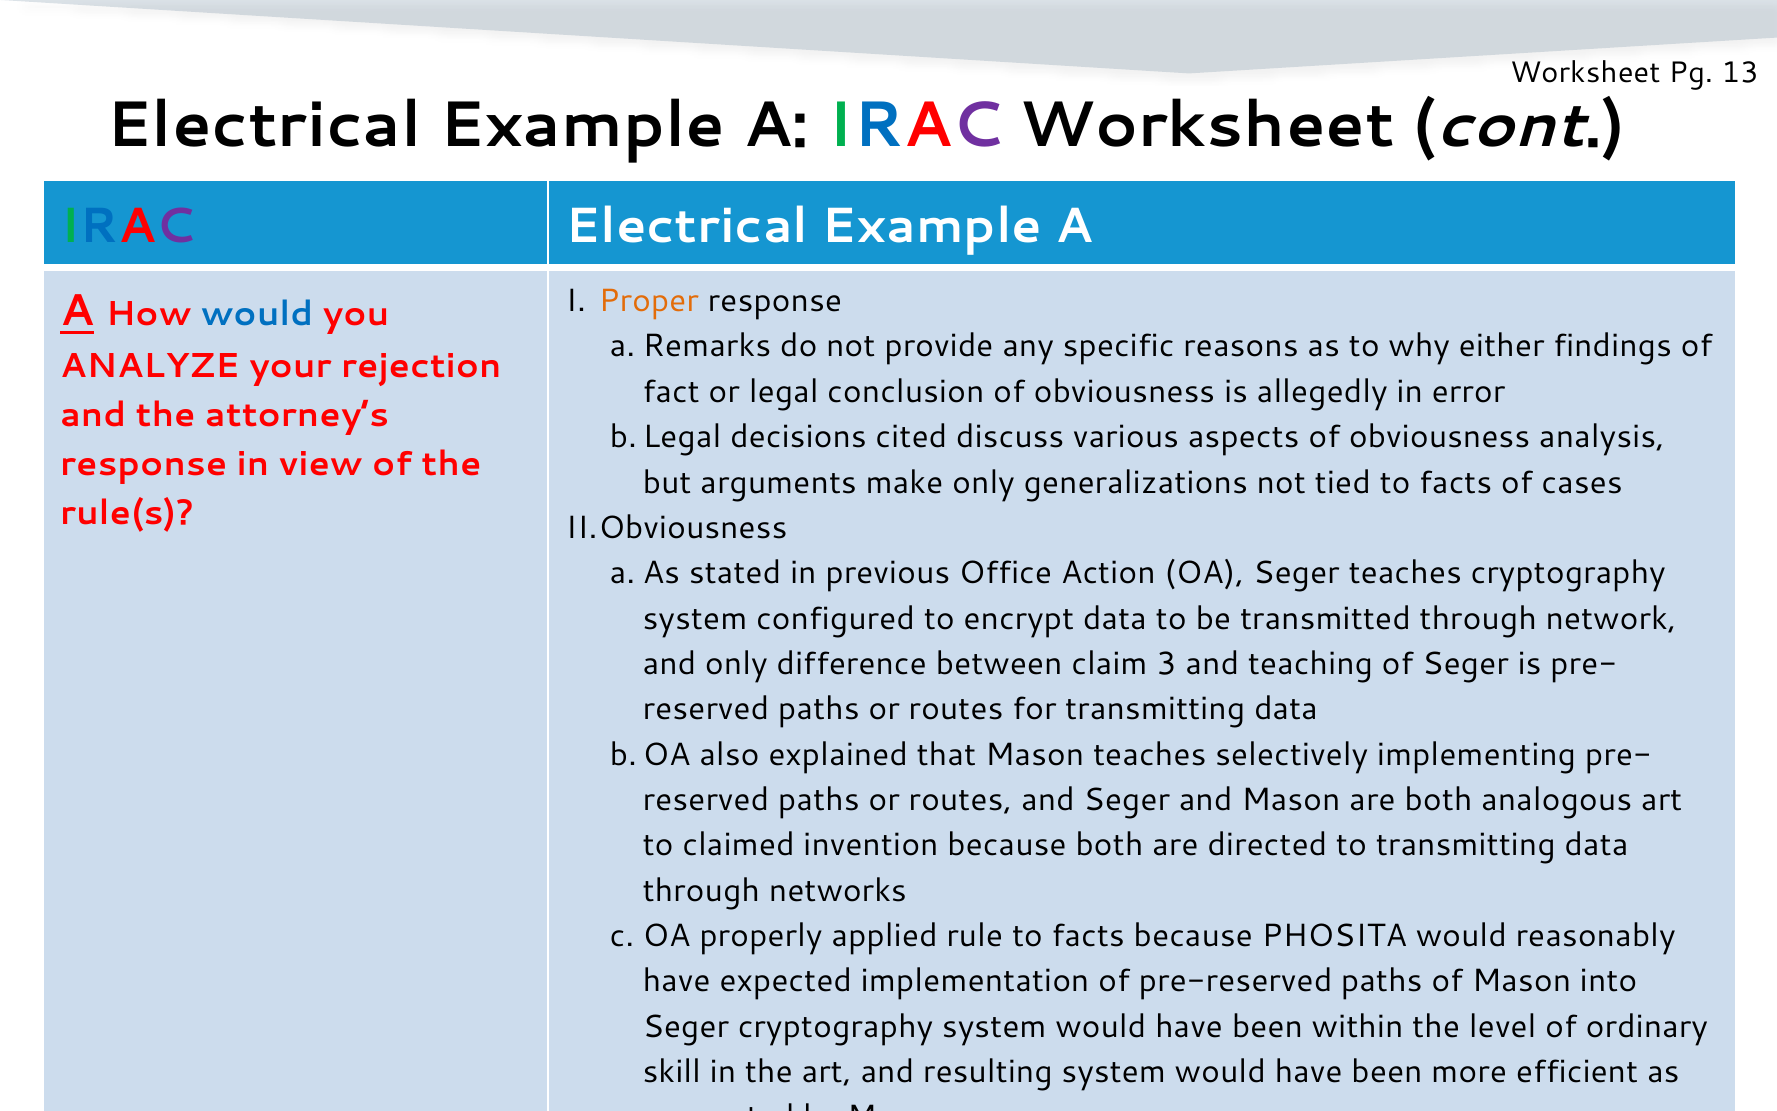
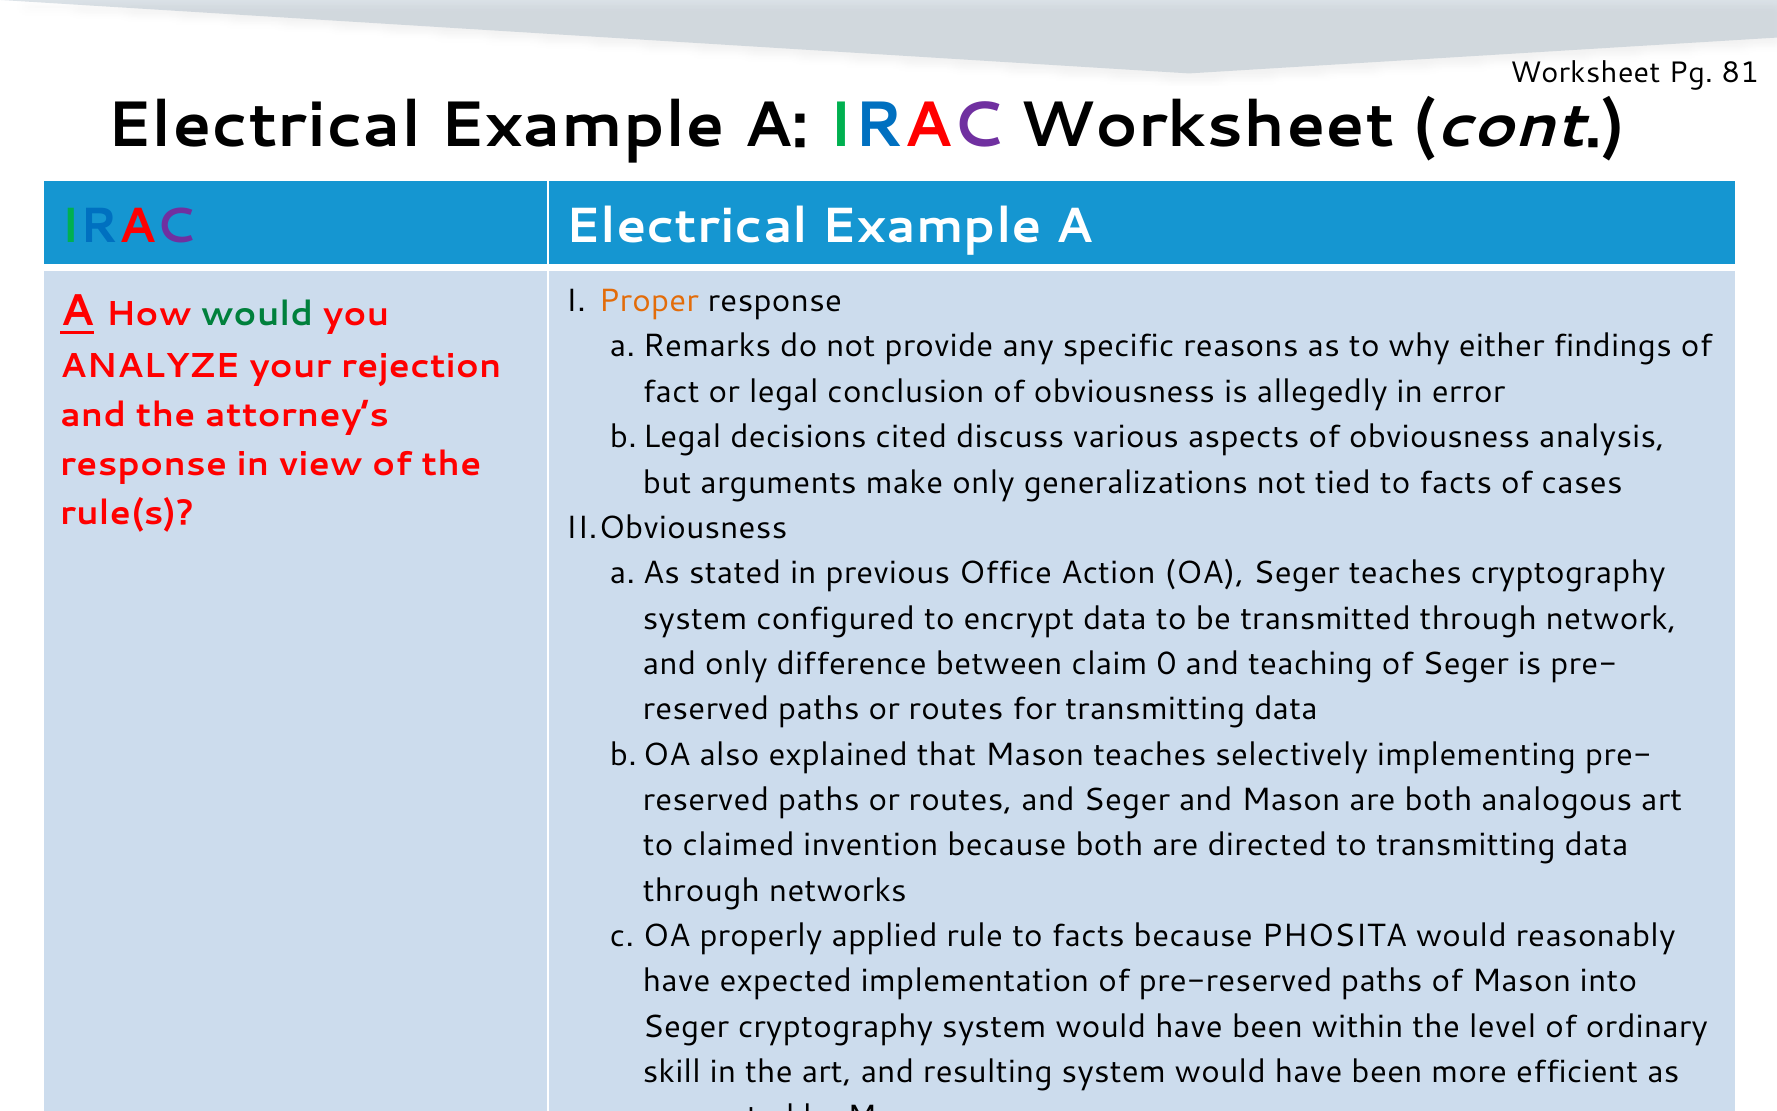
13: 13 -> 81
would at (257, 314) colour: blue -> green
3: 3 -> 0
